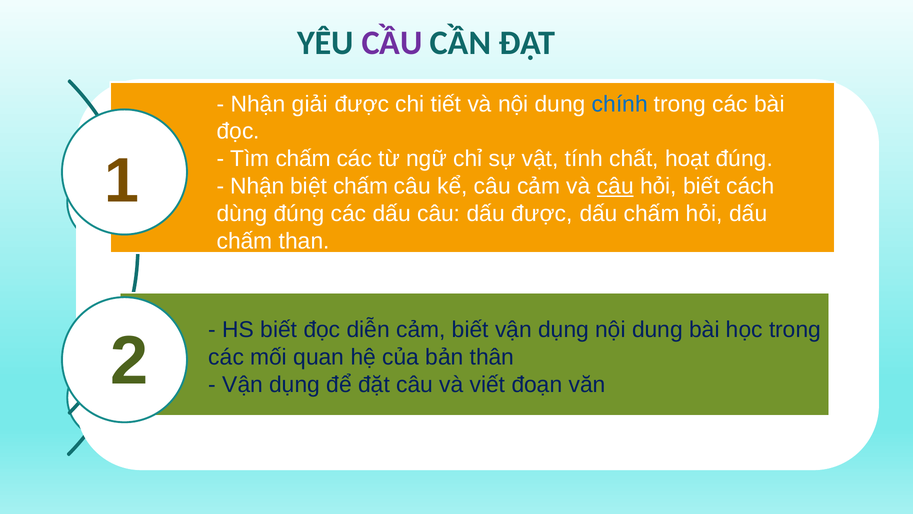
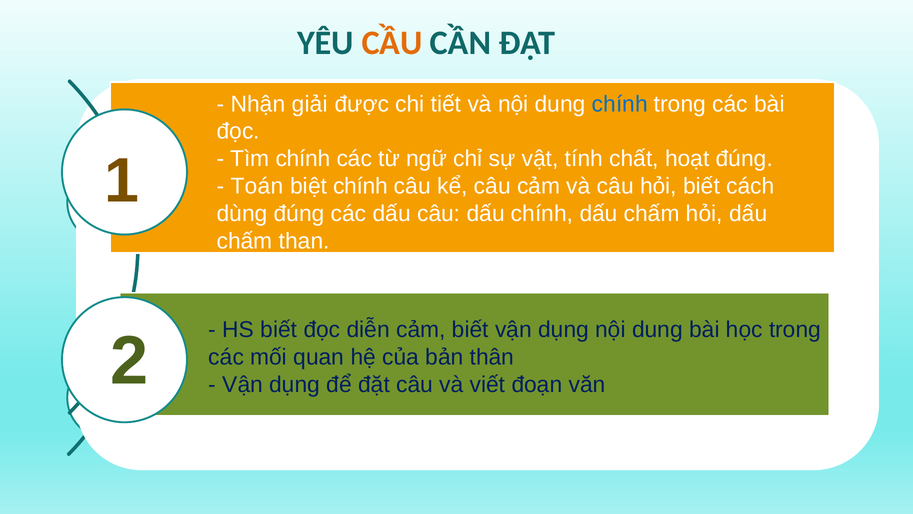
CẦU colour: purple -> orange
Tìm chấm: chấm -> chính
Nhận at (257, 186): Nhận -> Toán
biệt chấm: chấm -> chính
câu at (615, 186) underline: present -> none
dấu được: được -> chính
